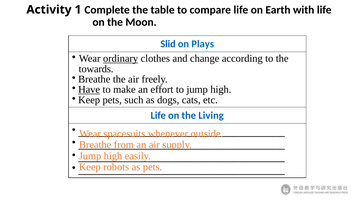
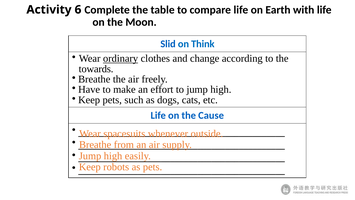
1: 1 -> 6
Plays: Plays -> Think
Have underline: present -> none
Living: Living -> Cause
